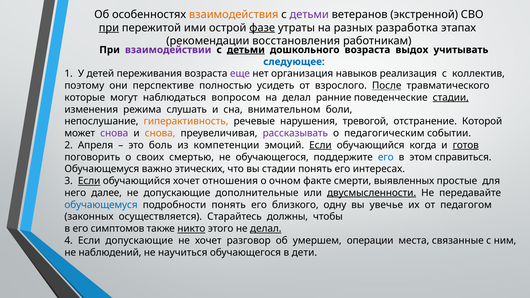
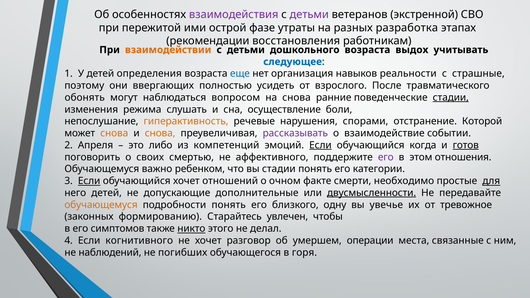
взаимодействия colour: orange -> purple
при at (109, 28) underline: present -> none
фазе underline: present -> none
взаимодействии colour: purple -> orange
детьми at (246, 50) underline: present -> none
переживания: переживания -> определения
еще colour: purple -> blue
реализация: реализация -> реальности
коллектив: коллектив -> страшные
перспективе: перспективе -> ввергающих
После underline: present -> none
которые: которые -> обонять
на делал: делал -> снова
внимательном: внимательном -> осуществление
тревогой: тревогой -> спорами
снова at (114, 133) colour: purple -> orange
педагогическим: педагогическим -> взаимодействие
боль: боль -> либо
компетенции: компетенции -> компетенций
не обучающегося: обучающегося -> аффективного
его at (386, 157) colour: blue -> purple
справиться: справиться -> отношения
этических: этических -> ребенком
интересах: интересах -> категории
отношения: отношения -> отношений
выявленных: выявленных -> необходимо
для underline: none -> present
него далее: далее -> детей
обучающемуся at (101, 205) colour: blue -> orange
педагогом: педагогом -> тревожное
осуществляется: осуществляется -> формированию
должны: должны -> увлечен
делал at (266, 229) underline: present -> none
Если допускающие: допускающие -> когнитивного
научиться: научиться -> погибших
дети: дети -> горя
